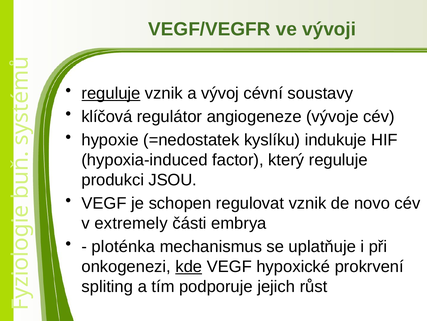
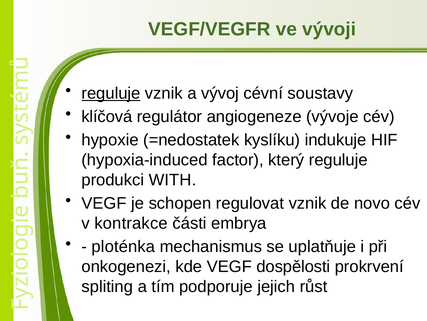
JSOU: JSOU -> WITH
extremely: extremely -> kontrakce
kde underline: present -> none
hypoxické: hypoxické -> dospělosti
